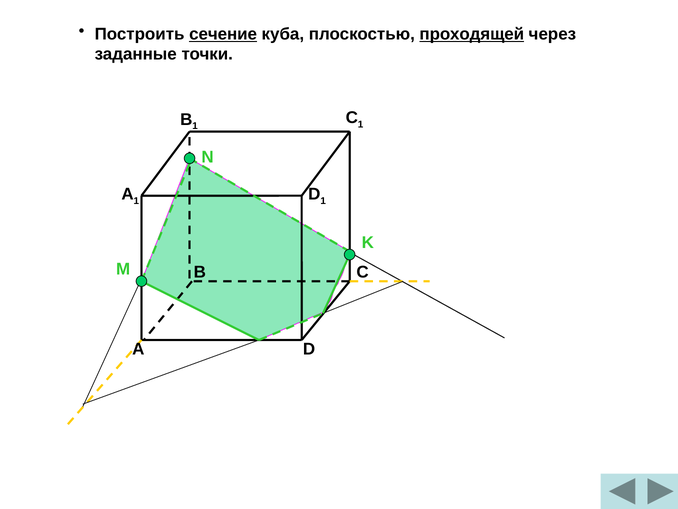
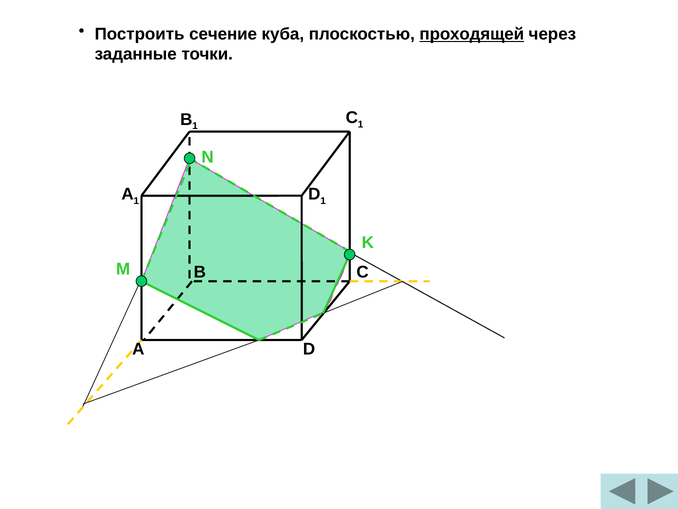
сечение underline: present -> none
